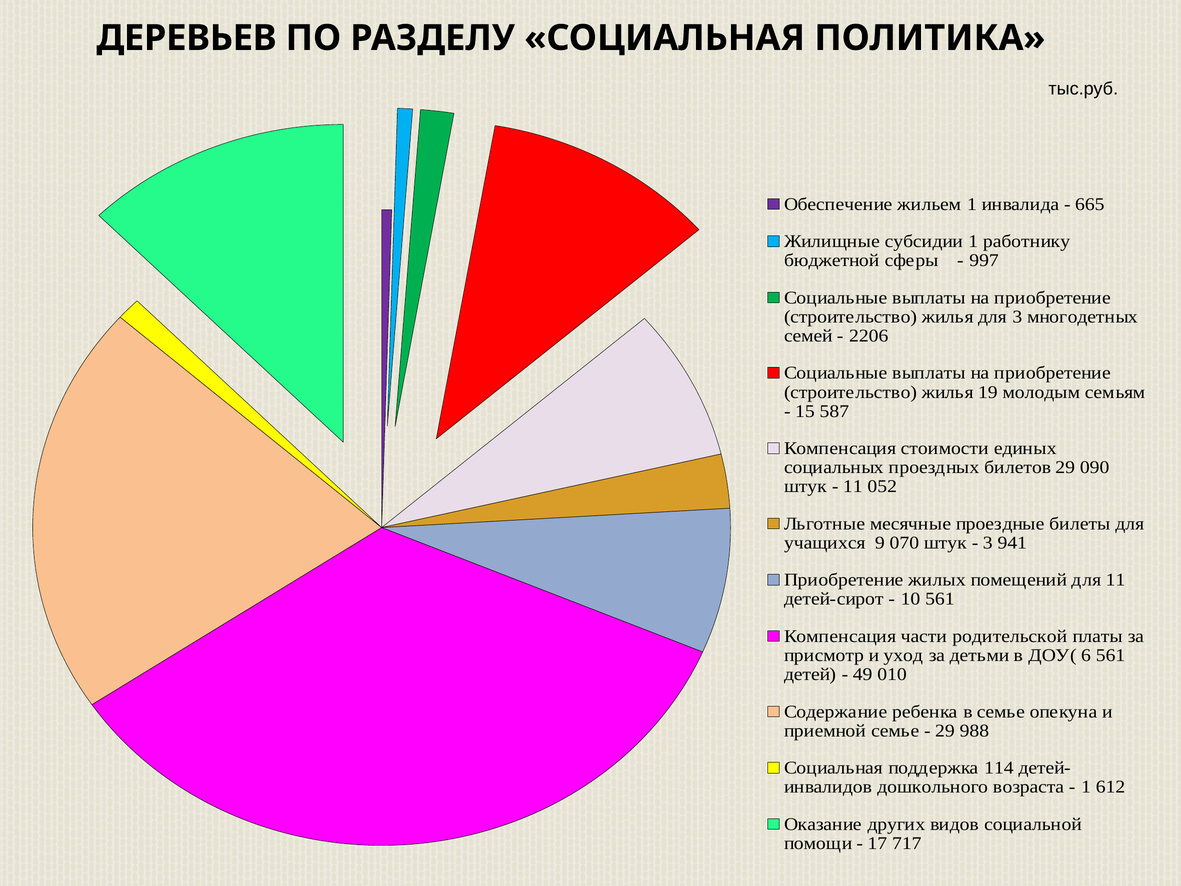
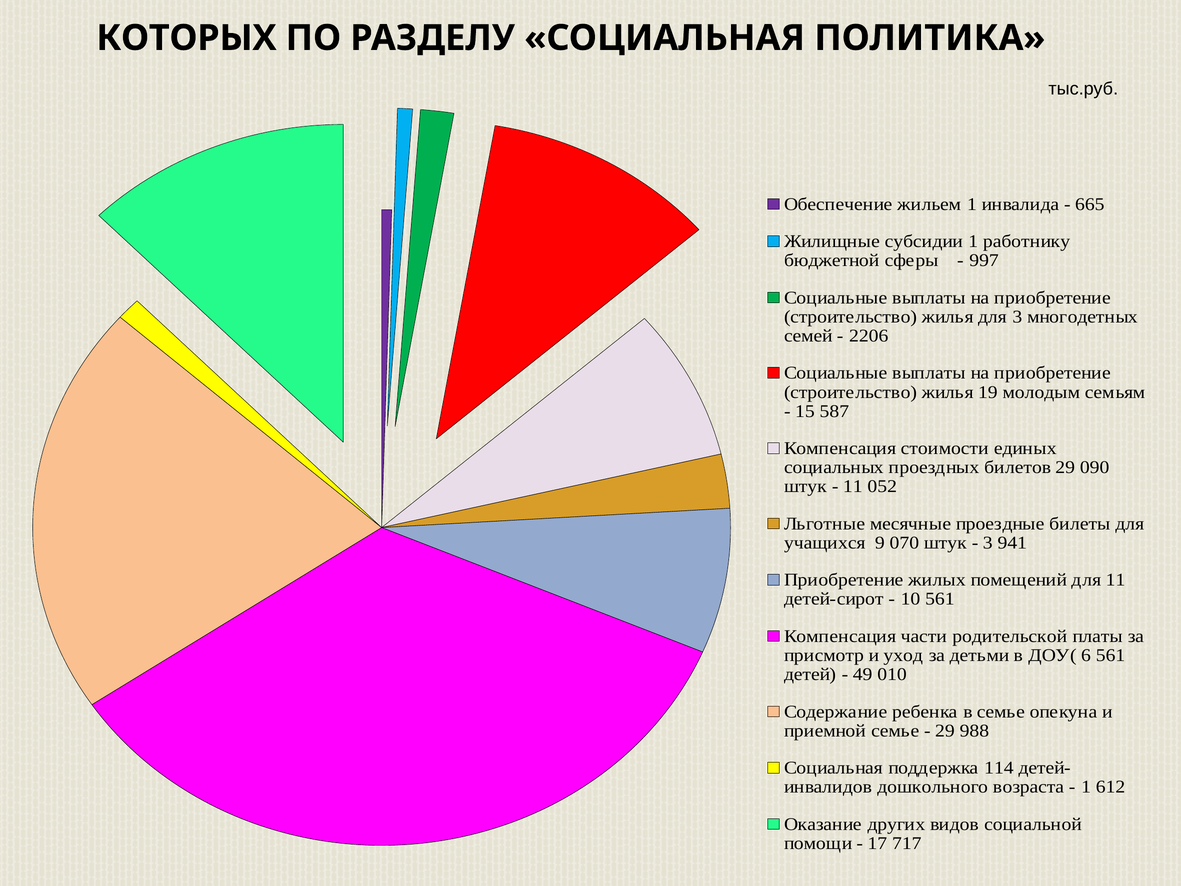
ДЕРЕВЬЕВ: ДЕРЕВЬЕВ -> КОТОРЫХ
